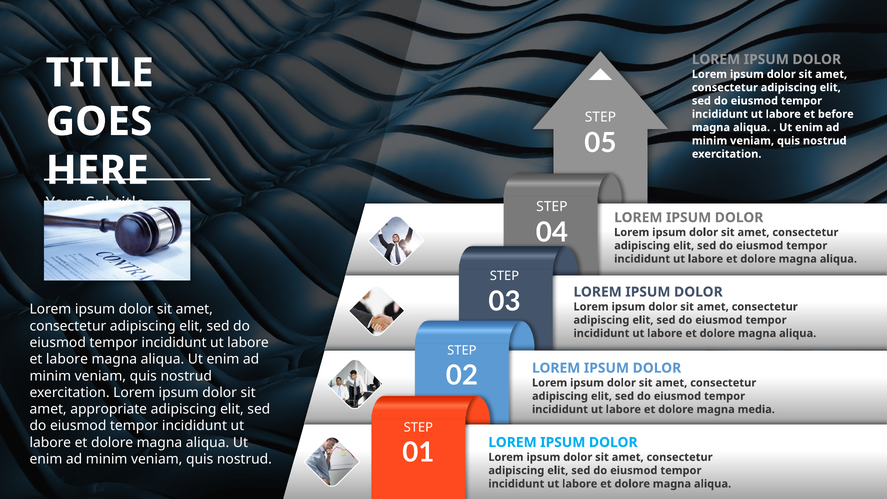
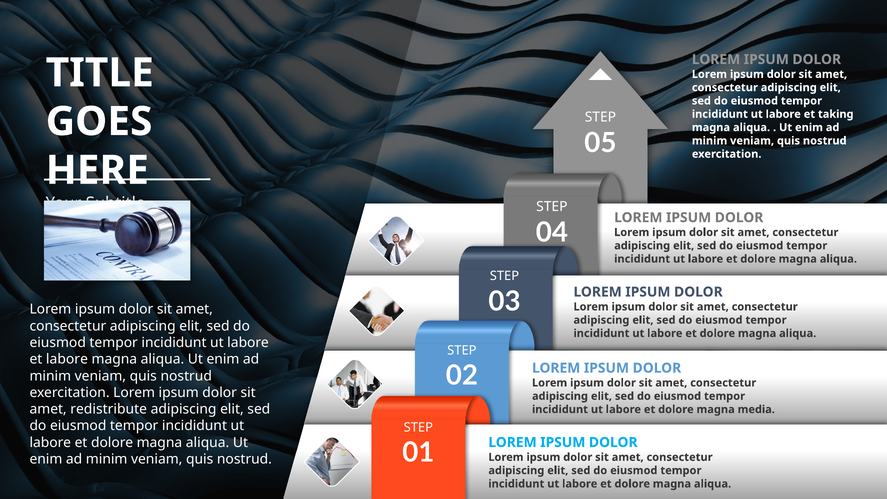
before: before -> taking
appropriate: appropriate -> redistribute
